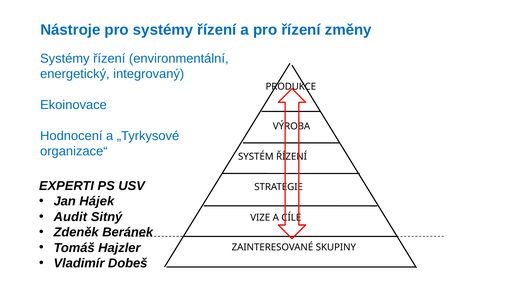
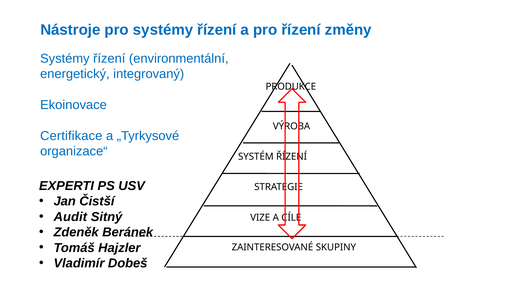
Hodnocení: Hodnocení -> Certifikace
Hájek: Hájek -> Čistší
